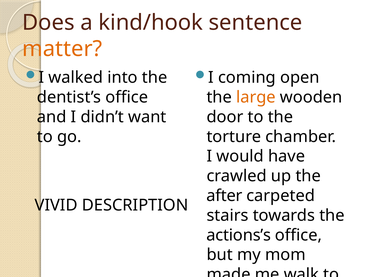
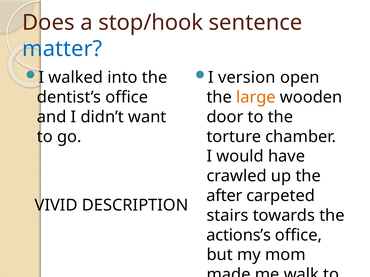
kind/hook: kind/hook -> stop/hook
matter colour: orange -> blue
coming: coming -> version
